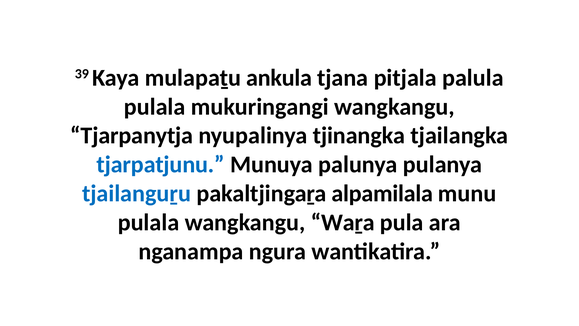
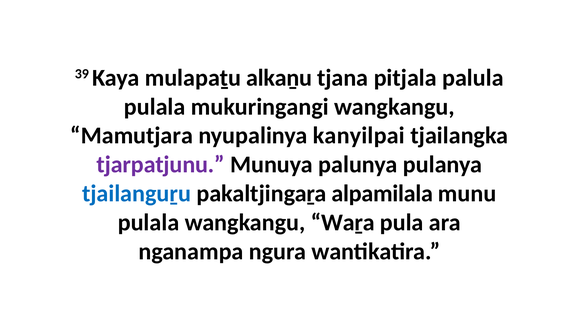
ankula: ankula -> alkaṉu
Tjarpanytja: Tjarpanytja -> Mamutjara
tjinangka: tjinangka -> kanyilpai
tjarpatjunu colour: blue -> purple
